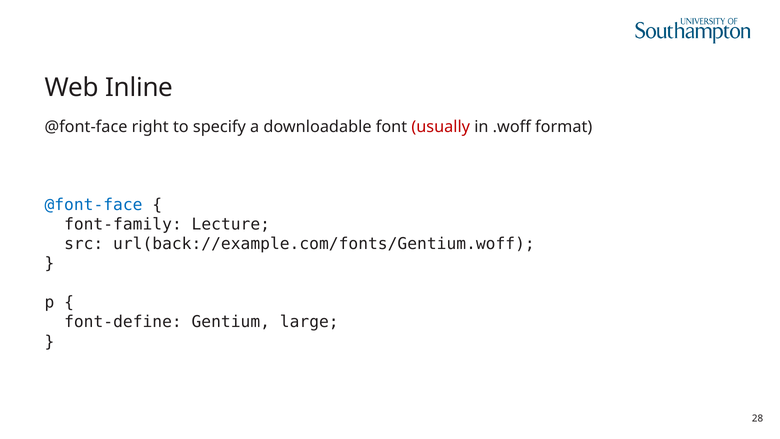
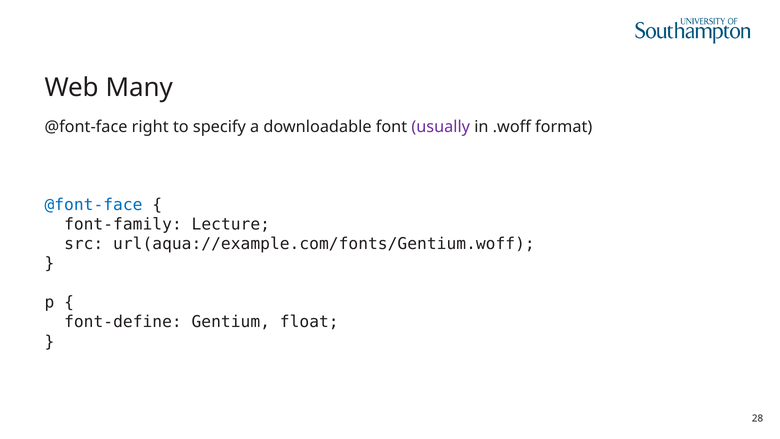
Inline: Inline -> Many
usually colour: red -> purple
url(back://example.com/fonts/Gentium.woff: url(back://example.com/fonts/Gentium.woff -> url(aqua://example.com/fonts/Gentium.woff
large: large -> float
